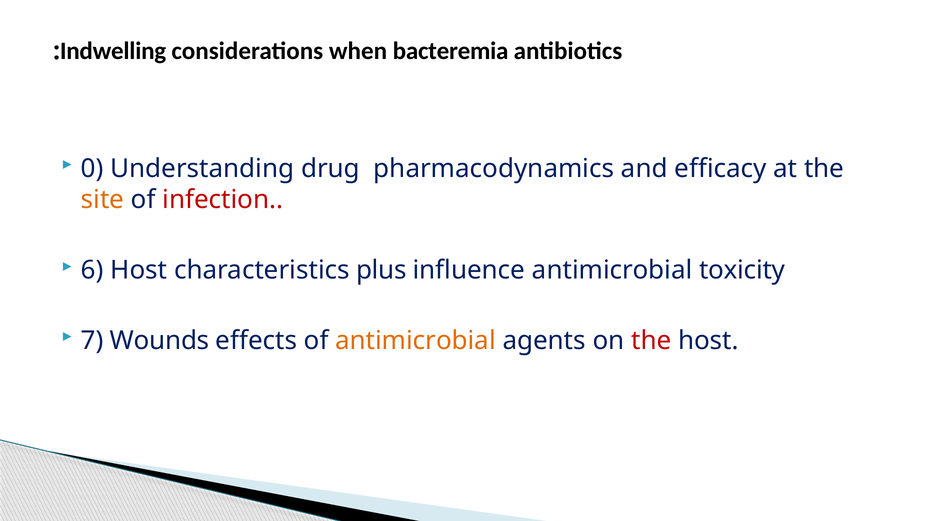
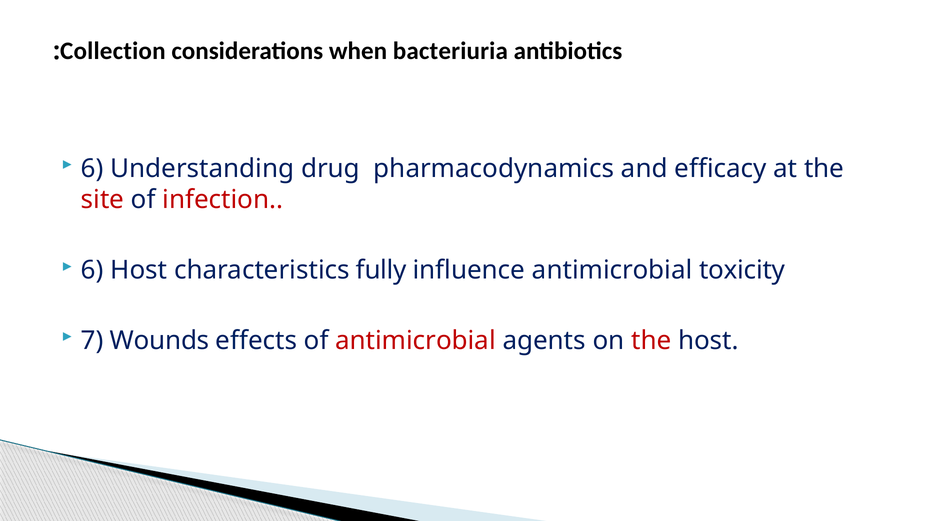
Indwelling: Indwelling -> Collection
bacteremia: bacteremia -> bacteriuria
0 at (92, 169): 0 -> 6
site colour: orange -> red
plus: plus -> fully
antimicrobial at (416, 340) colour: orange -> red
